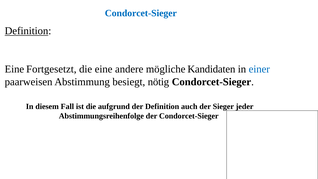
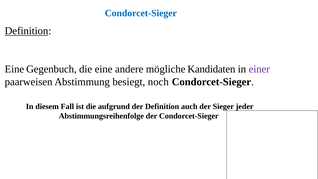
Fortgesetzt: Fortgesetzt -> Gegenbuch
einer colour: blue -> purple
nötig: nötig -> noch
